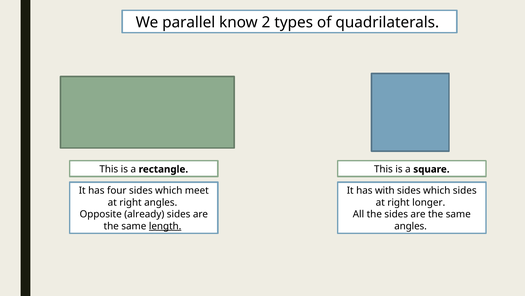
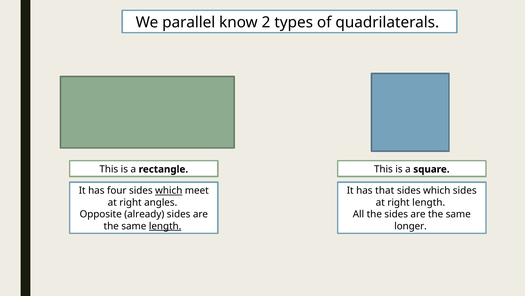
which at (169, 190) underline: none -> present
with: with -> that
right longer: longer -> length
angles at (411, 226): angles -> longer
